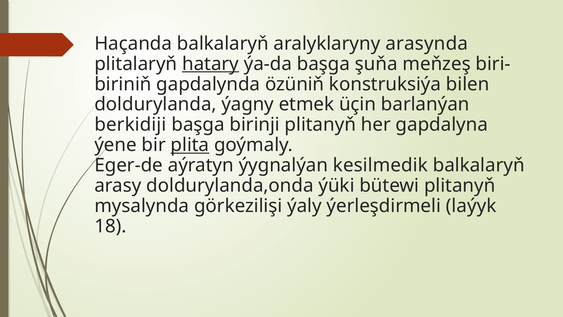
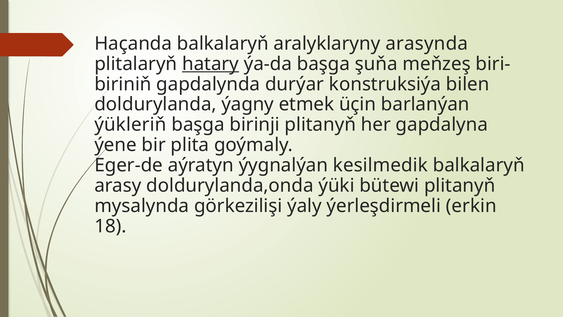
özüniň: özüniň -> durýar
berkidiji: berkidiji -> ýükleriň
plita underline: present -> none
laýyk: laýyk -> erkin
